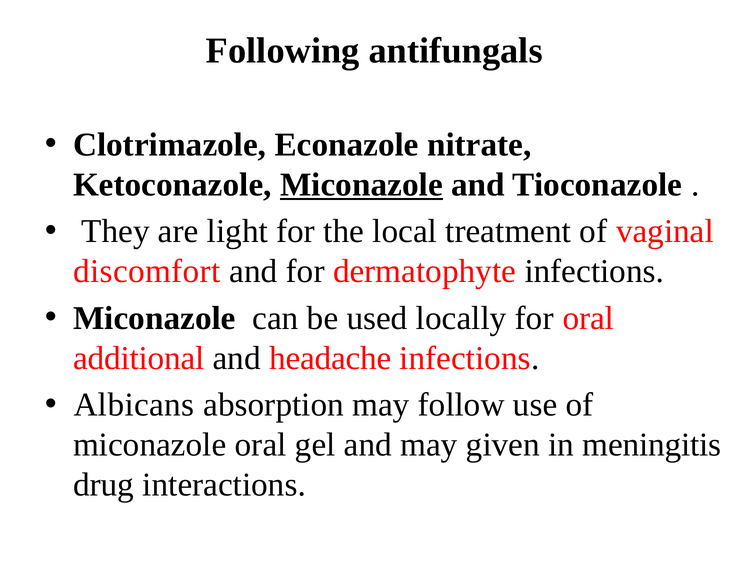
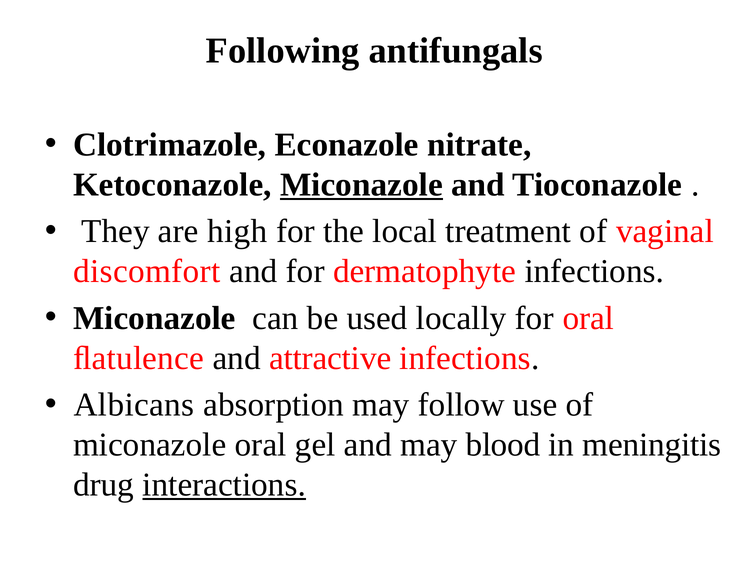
light: light -> high
additional: additional -> ﬂatulence
headache: headache -> attractive
given: given -> blood
interactions underline: none -> present
